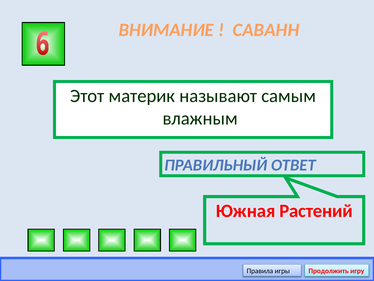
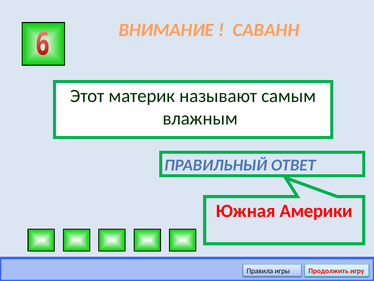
Растений: Растений -> Америки
